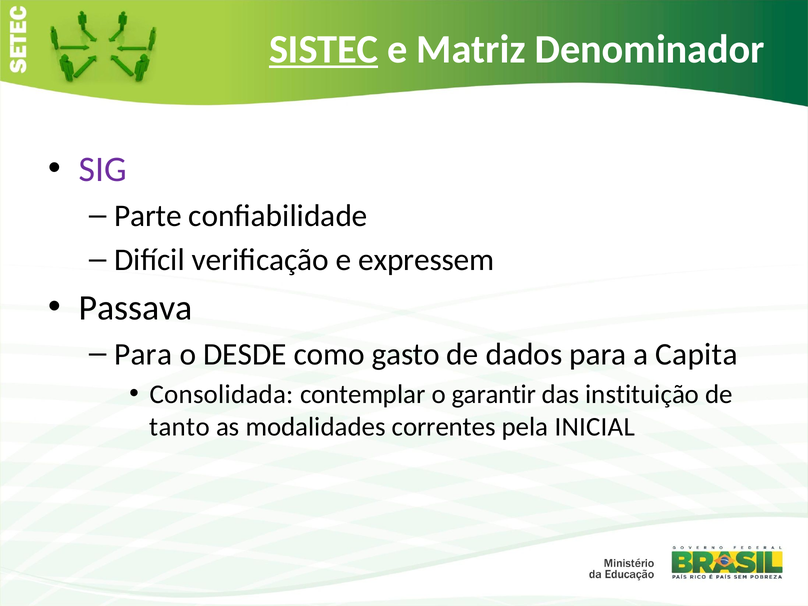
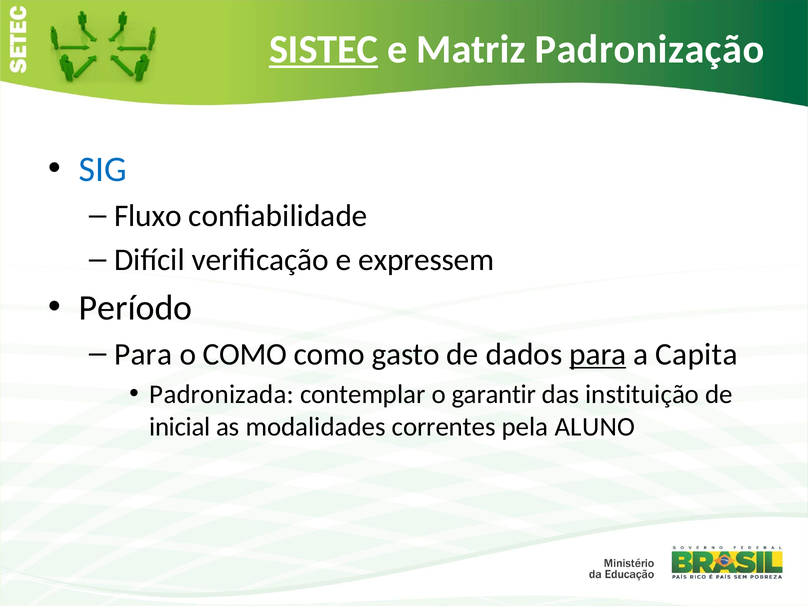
Denominador: Denominador -> Padronização
SIG colour: purple -> blue
Parte: Parte -> Fluxo
Passava: Passava -> Período
o DESDE: DESDE -> COMO
para at (598, 354) underline: none -> present
Consolidada: Consolidada -> Padronizada
tanto: tanto -> inicial
INICIAL: INICIAL -> ALUNO
